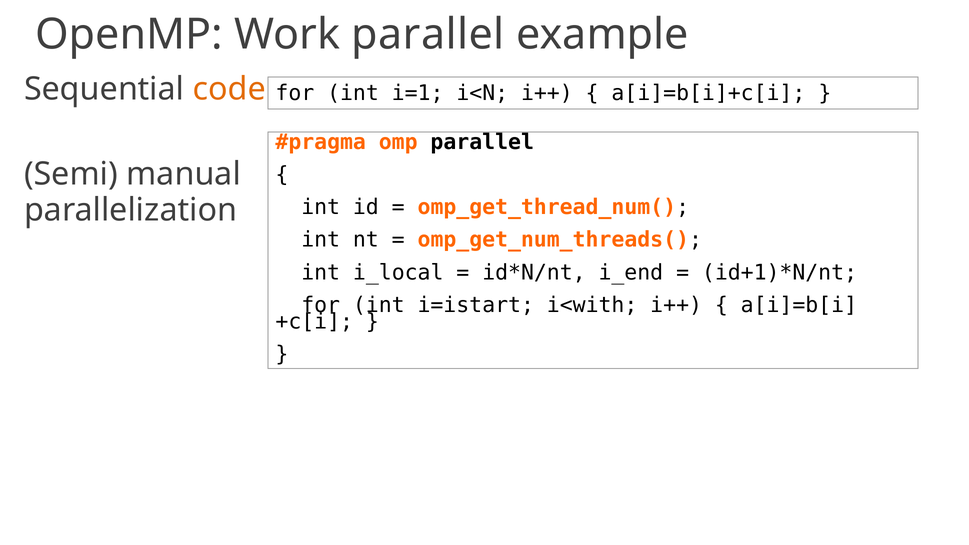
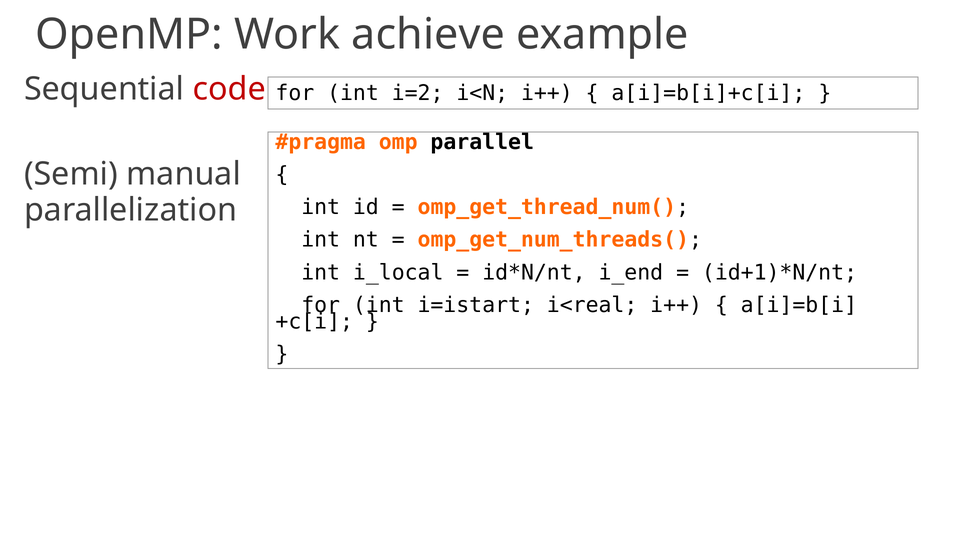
Work parallel: parallel -> achieve
code colour: orange -> red
i=1: i=1 -> i=2
i<with: i<with -> i<real
